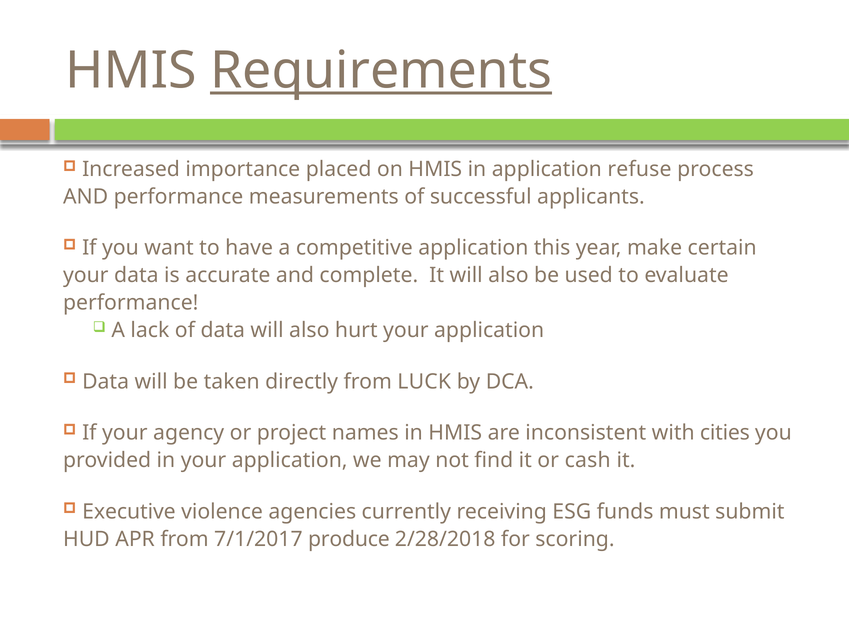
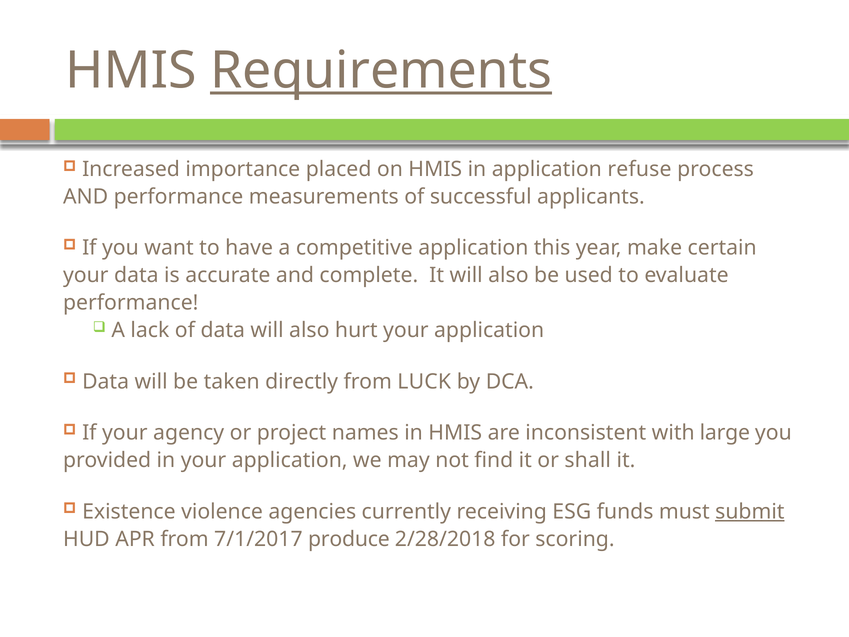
cities: cities -> large
cash: cash -> shall
Executive: Executive -> Existence
submit underline: none -> present
